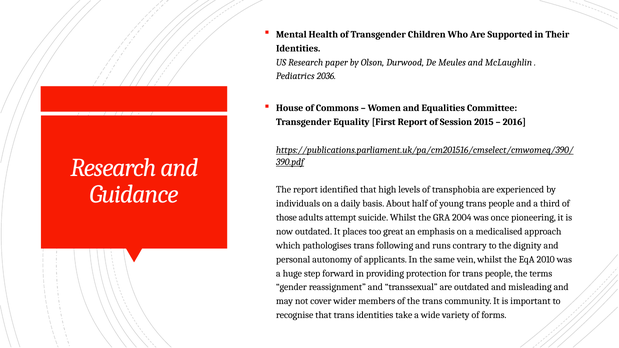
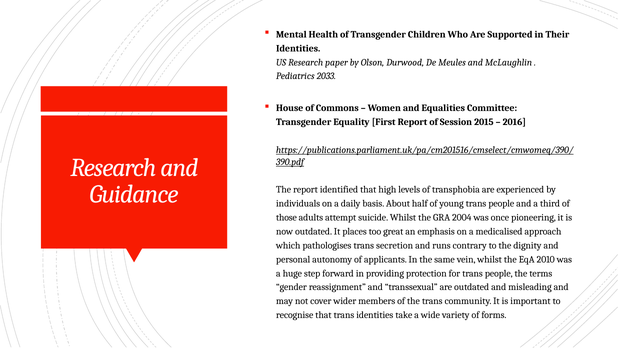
2036: 2036 -> 2033
following: following -> secretion
